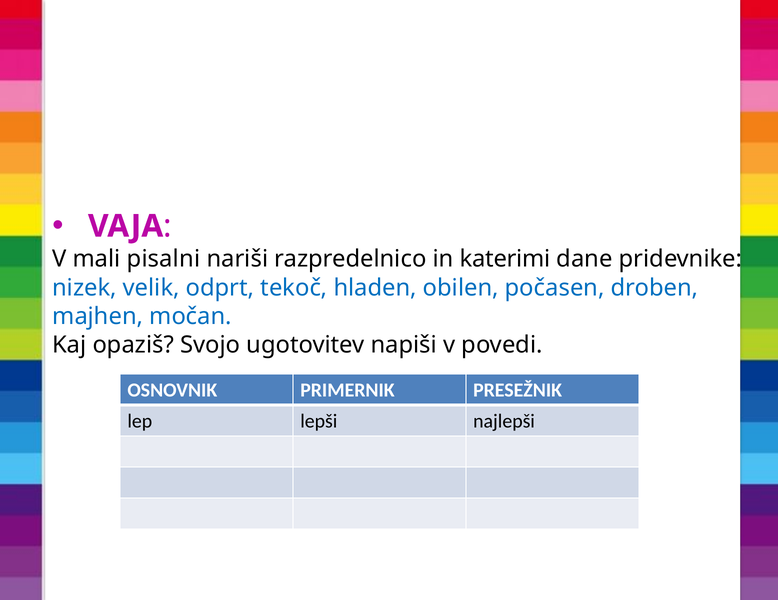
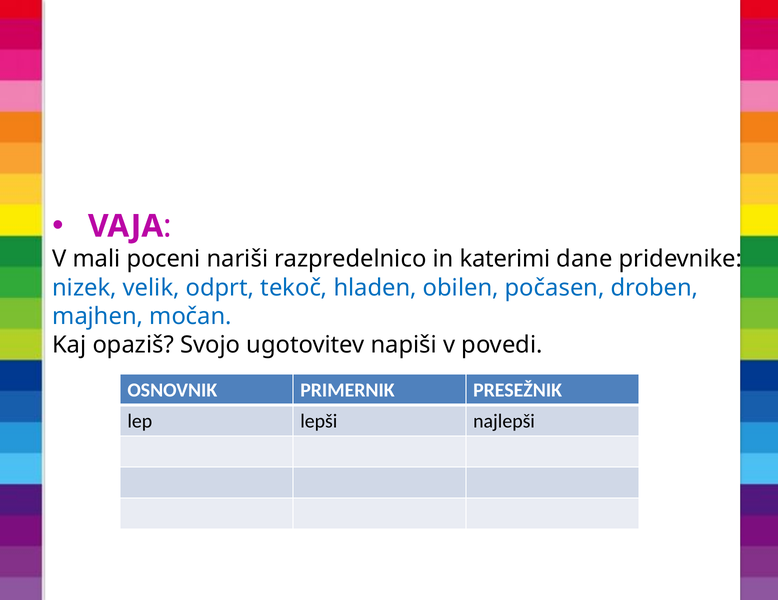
pisalni: pisalni -> poceni
